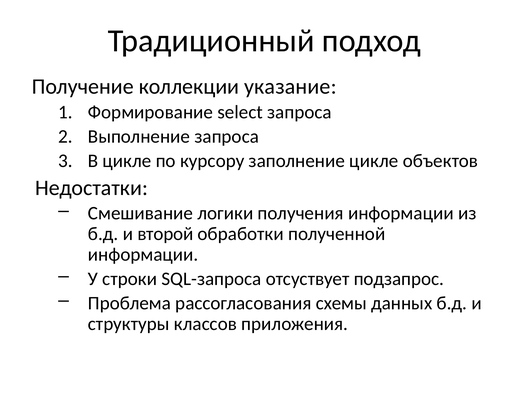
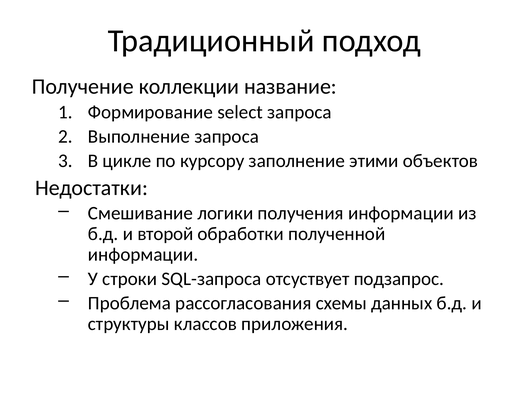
указание: указание -> название
заполнение цикле: цикле -> этими
